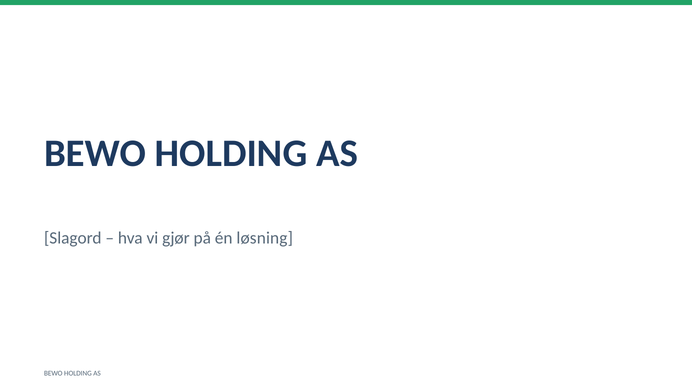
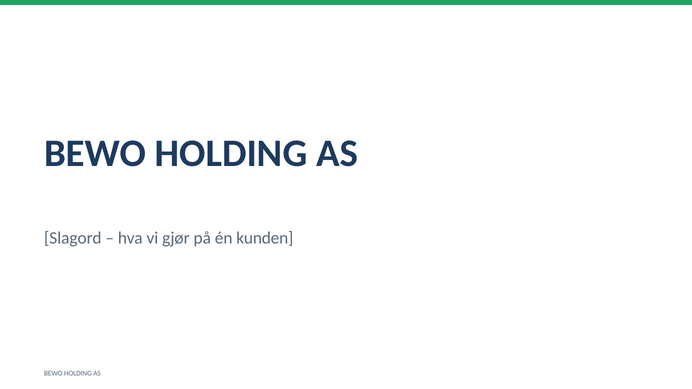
løsning: løsning -> kunden
